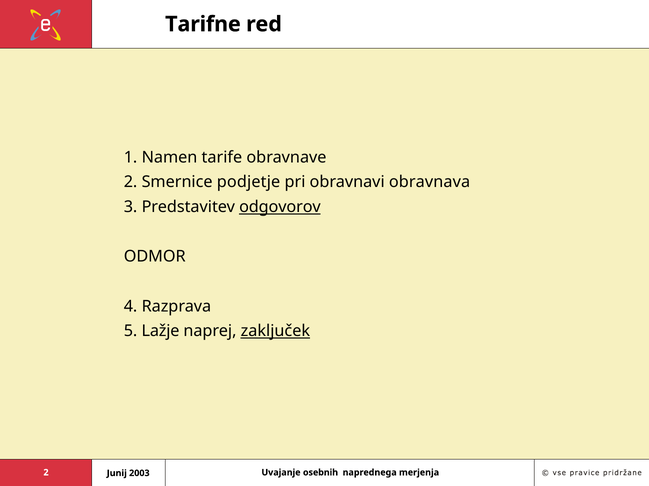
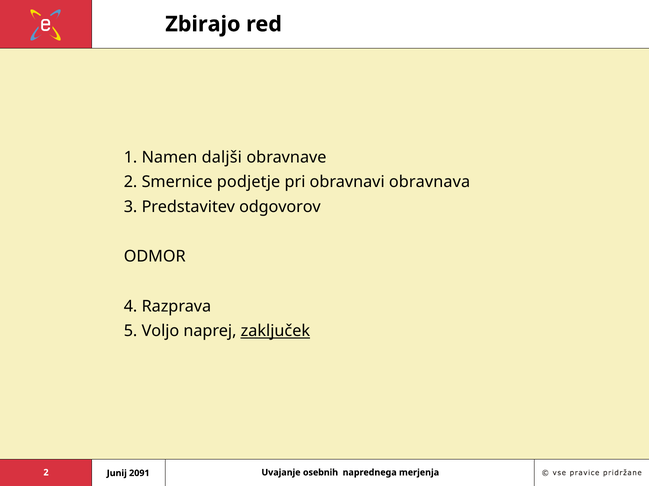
Tarifne: Tarifne -> Zbirajo
tarife: tarife -> daljši
odgovorov underline: present -> none
Lažje: Lažje -> Voljo
2003: 2003 -> 2091
